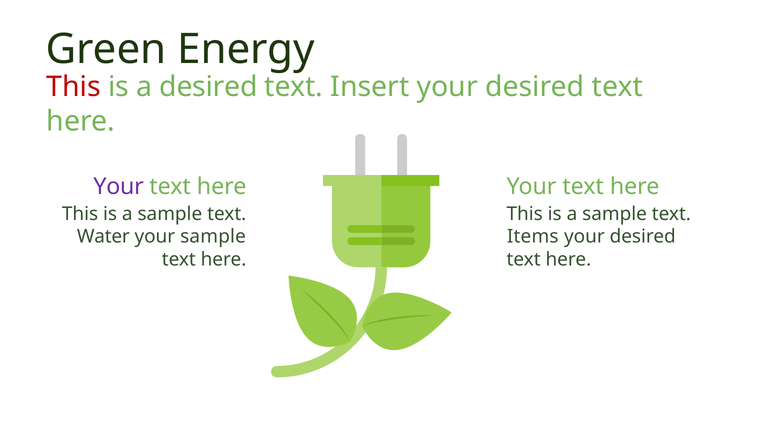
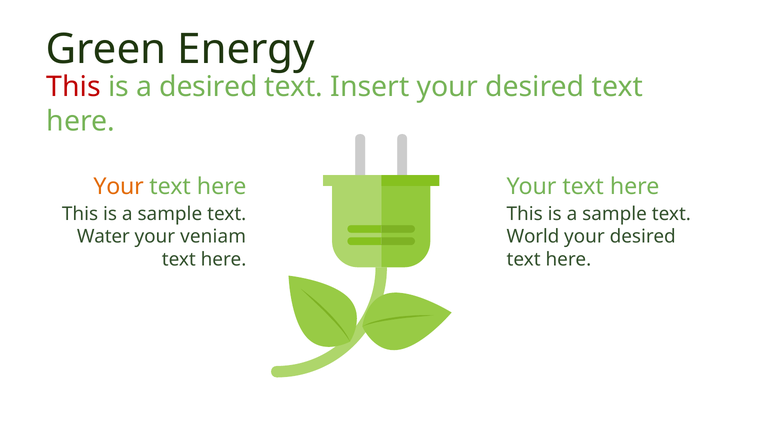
Your at (119, 187) colour: purple -> orange
your sample: sample -> veniam
Items: Items -> World
